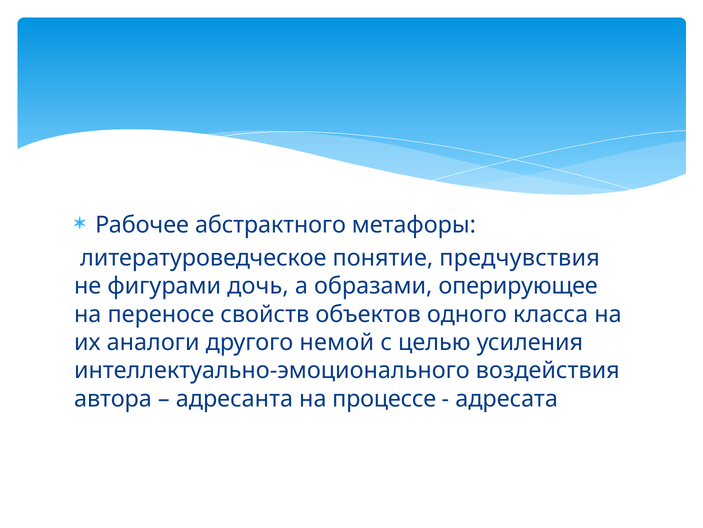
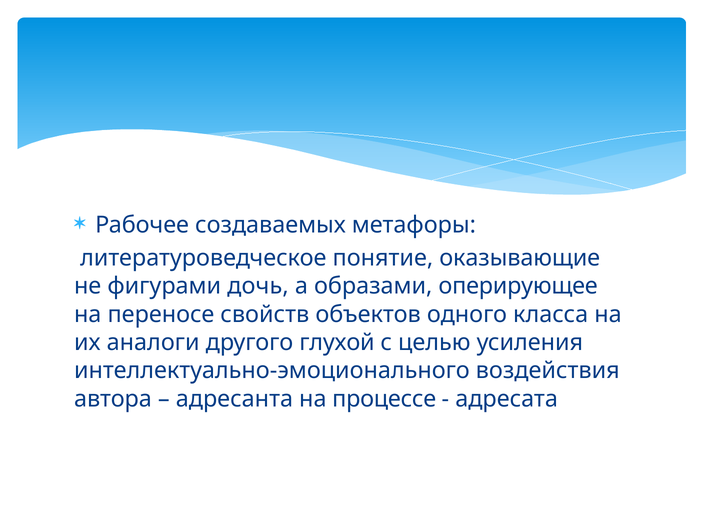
абстрактного: абстрактного -> создаваемых
предчувствия: предчувствия -> оказывающие
немой: немой -> глухой
